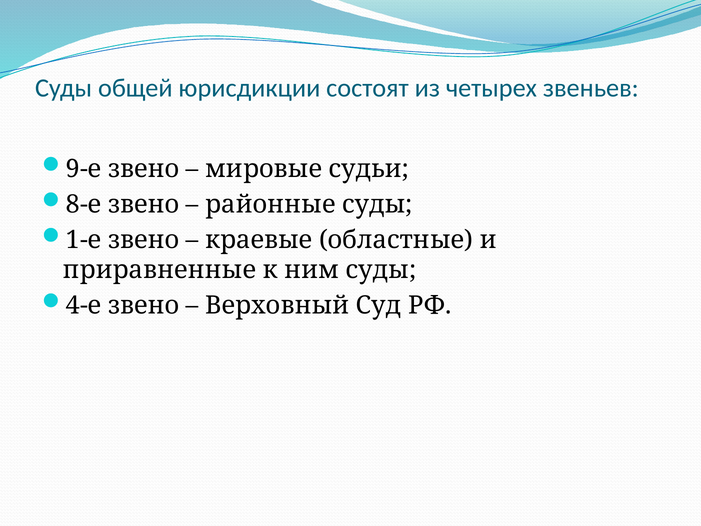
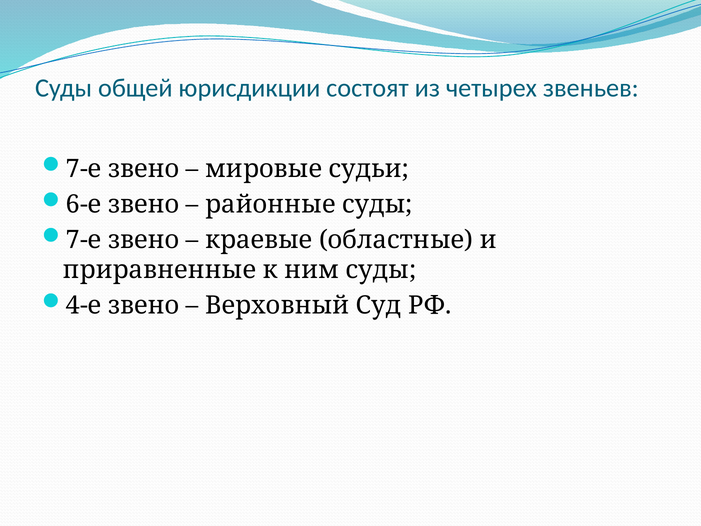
9-е at (84, 169): 9-е -> 7-е
8-е: 8-е -> 6-е
1-е at (84, 240): 1-е -> 7-е
